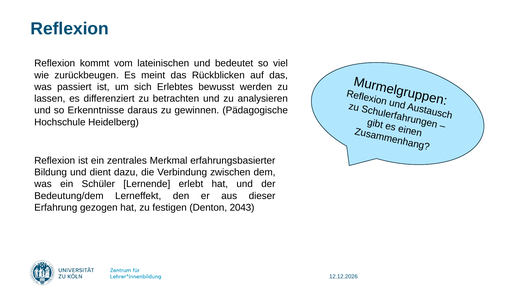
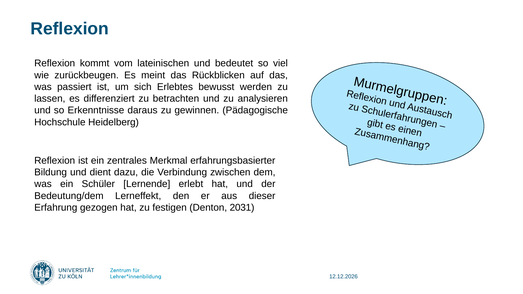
2043: 2043 -> 2031
